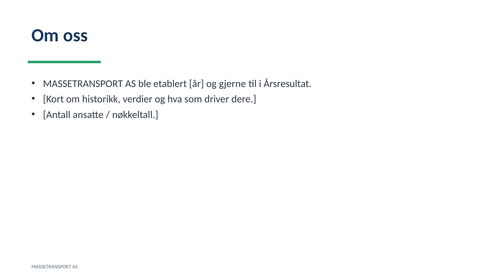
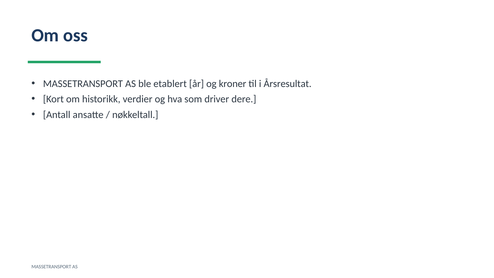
gjerne: gjerne -> kroner
